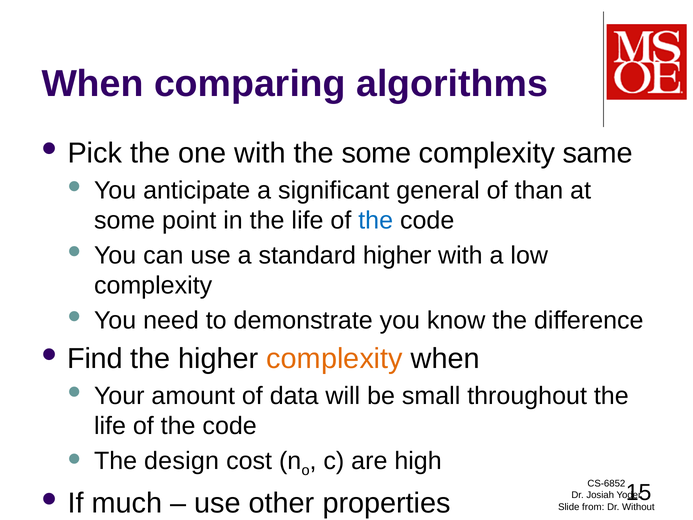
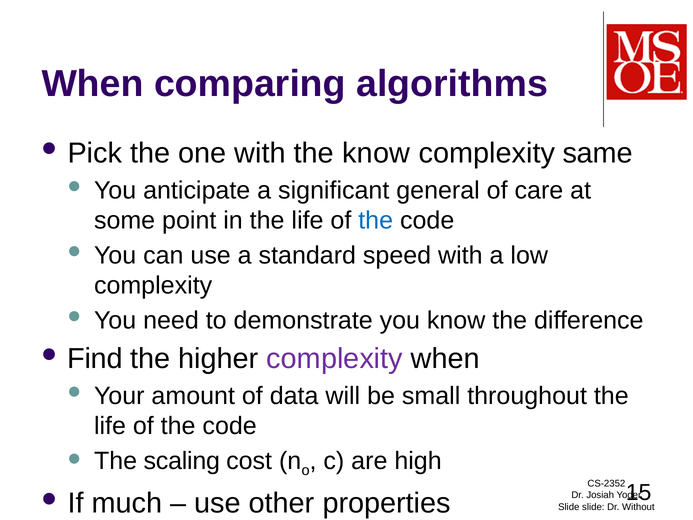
the some: some -> know
than: than -> care
standard higher: higher -> speed
complexity at (335, 359) colour: orange -> purple
design: design -> scaling
CS-6852: CS-6852 -> CS-2352
Slide from: from -> slide
